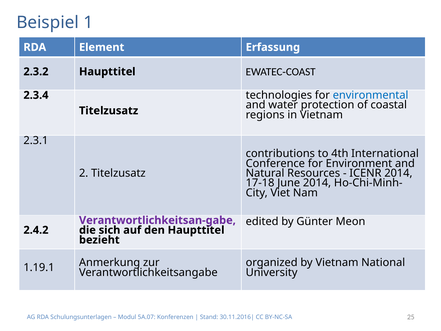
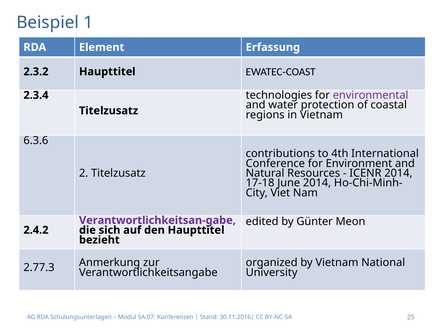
environmental colour: blue -> purple
2.3.1: 2.3.1 -> 6.3.6
1.19.1: 1.19.1 -> 2.77.3
